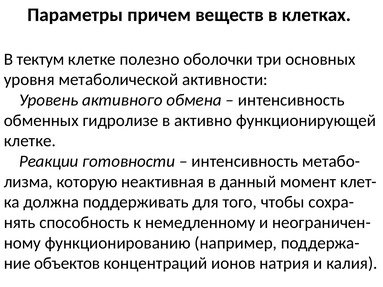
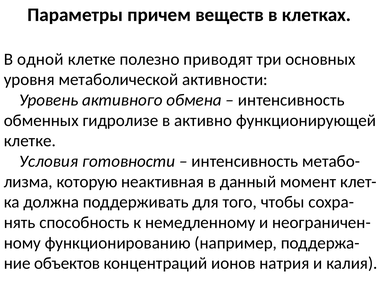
тектум: тектум -> одной
оболочки: оболочки -> приводят
Реакции: Реакции -> Условия
